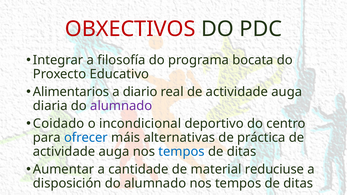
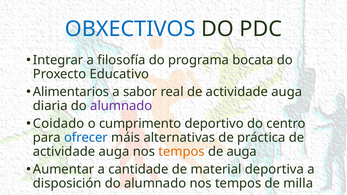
OBXECTIVOS colour: red -> blue
diario: diario -> sabor
incondicional: incondicional -> cumprimento
tempos at (182, 152) colour: blue -> orange
ditas at (242, 152): ditas -> auga
reduciuse: reduciuse -> deportiva
ditas at (298, 184): ditas -> milla
